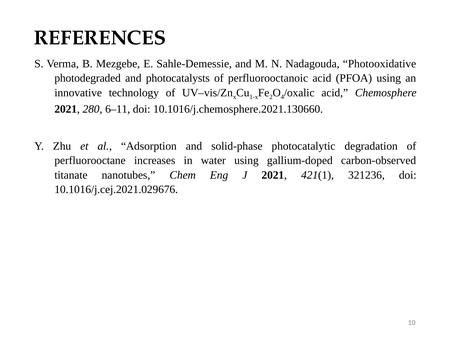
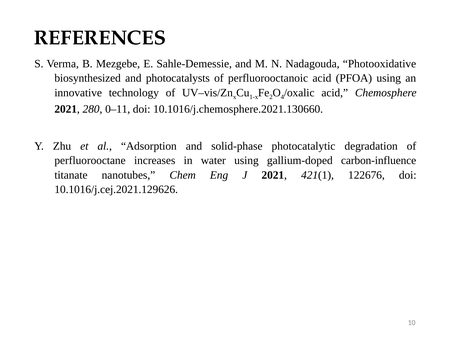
photodegraded: photodegraded -> biosynthesized
6–11: 6–11 -> 0–11
carbon-observed: carbon-observed -> carbon-influence
321236: 321236 -> 122676
10.1016/j.cej.2021.029676: 10.1016/j.cej.2021.029676 -> 10.1016/j.cej.2021.129626
